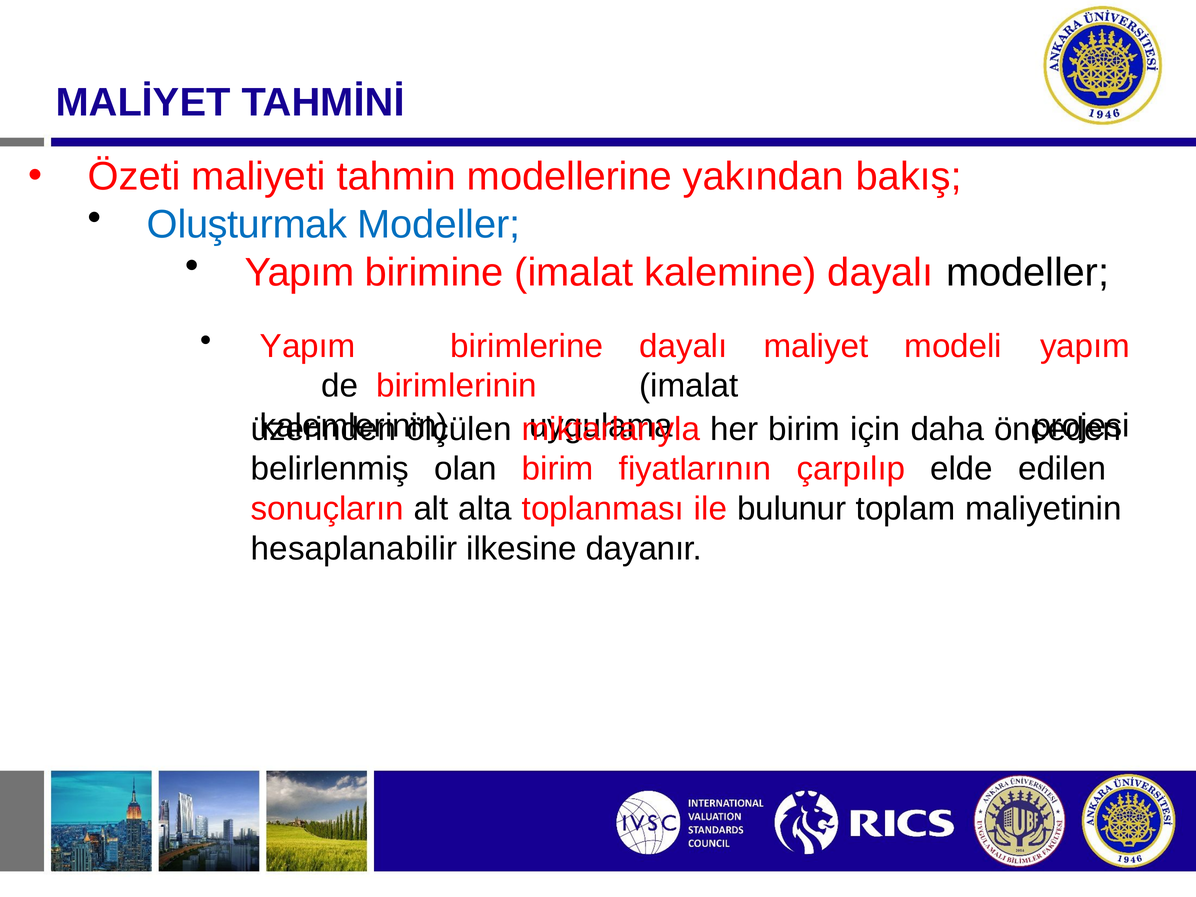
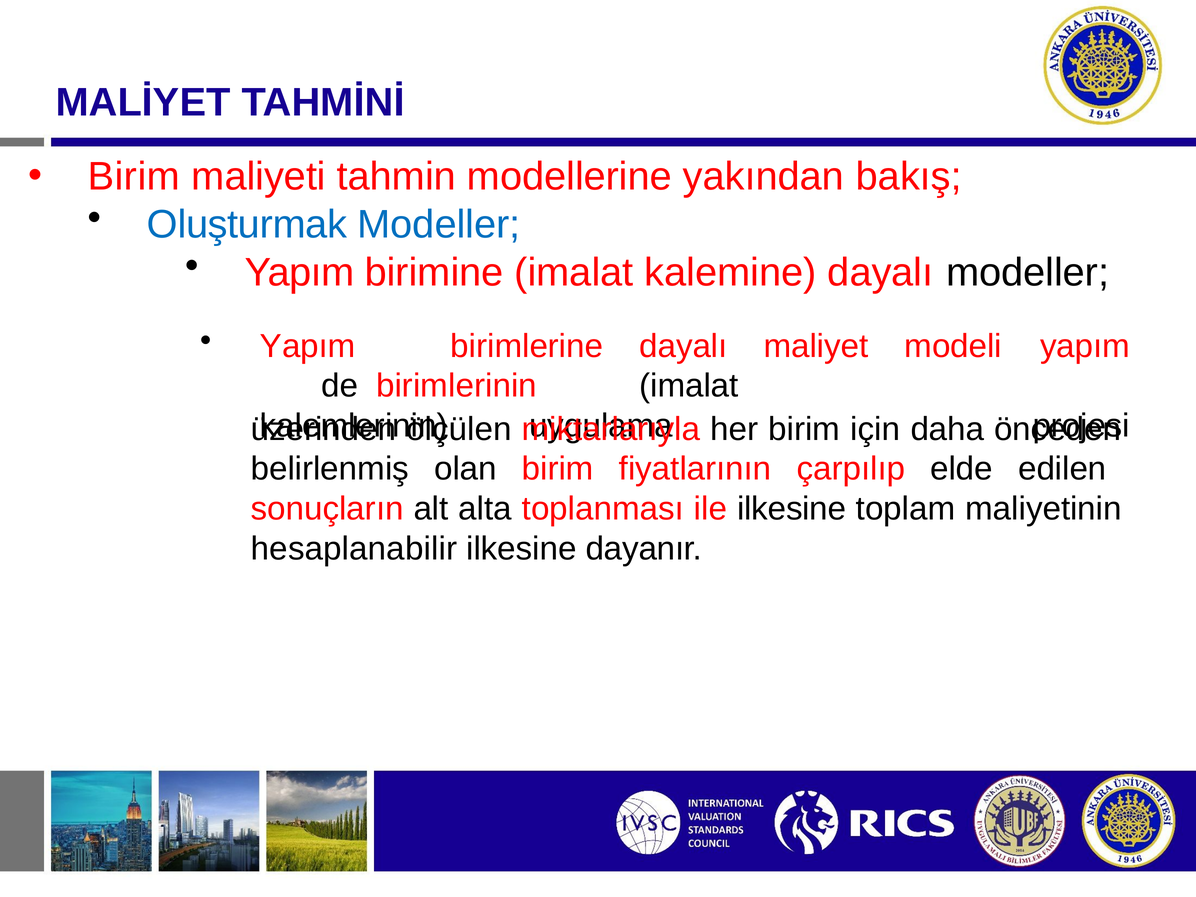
Özeti at (134, 177): Özeti -> Birim
ile bulunur: bulunur -> ilkesine
